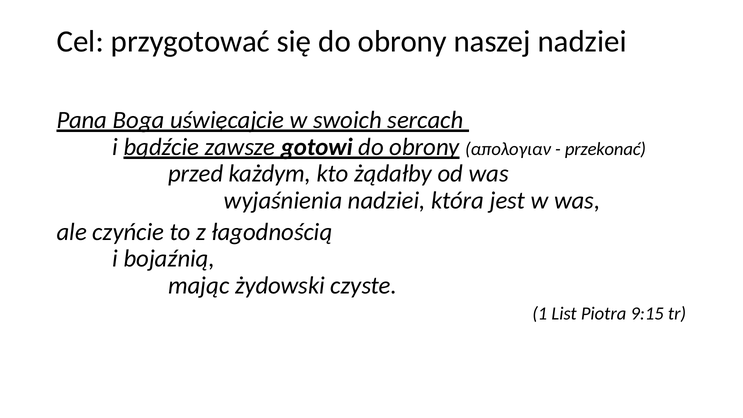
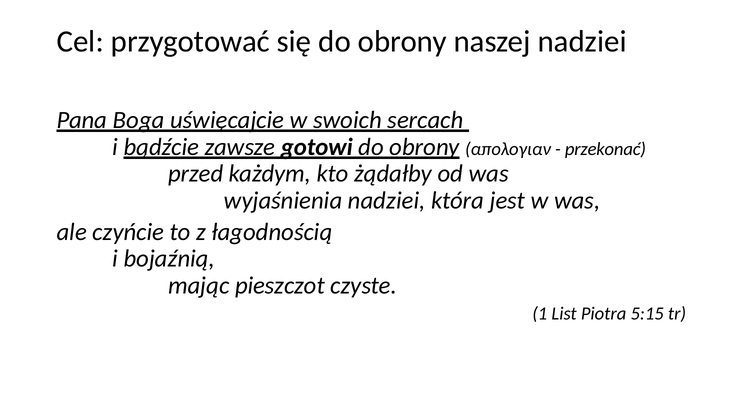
żydowski: żydowski -> pieszczot
9:15: 9:15 -> 5:15
